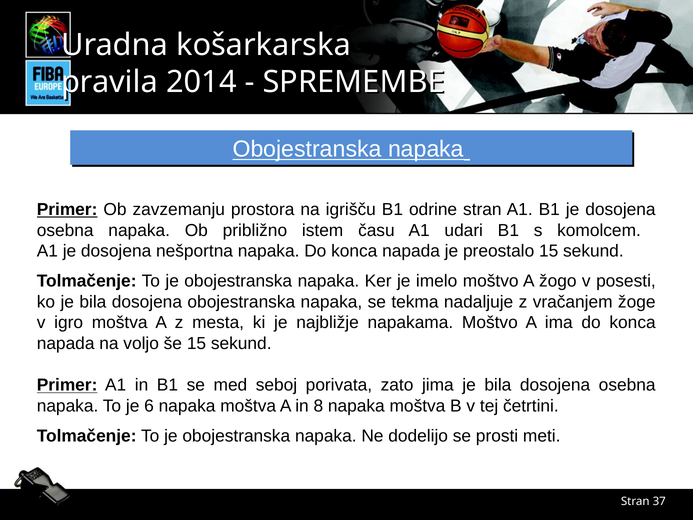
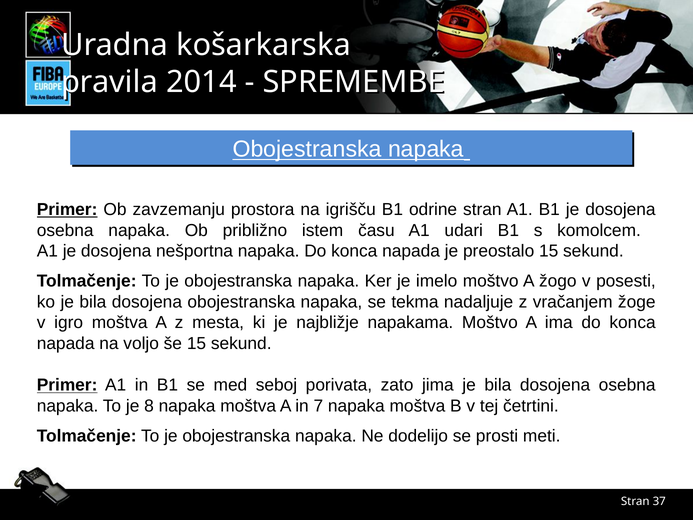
6: 6 -> 8
8: 8 -> 7
